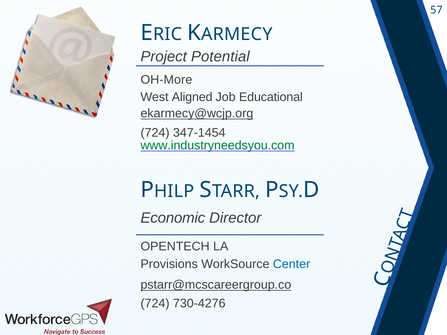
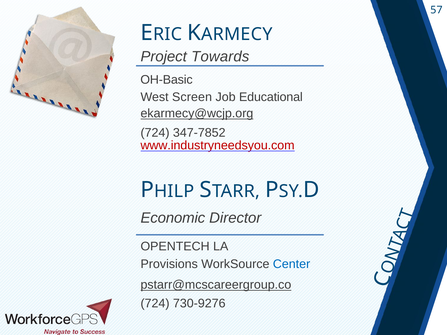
Potential: Potential -> Towards
OH-More: OH-More -> OH-Basic
Aligned: Aligned -> Screen
347-1454: 347-1454 -> 347-7852
www.industryneedsyou.com colour: green -> red
730-4276: 730-4276 -> 730-9276
